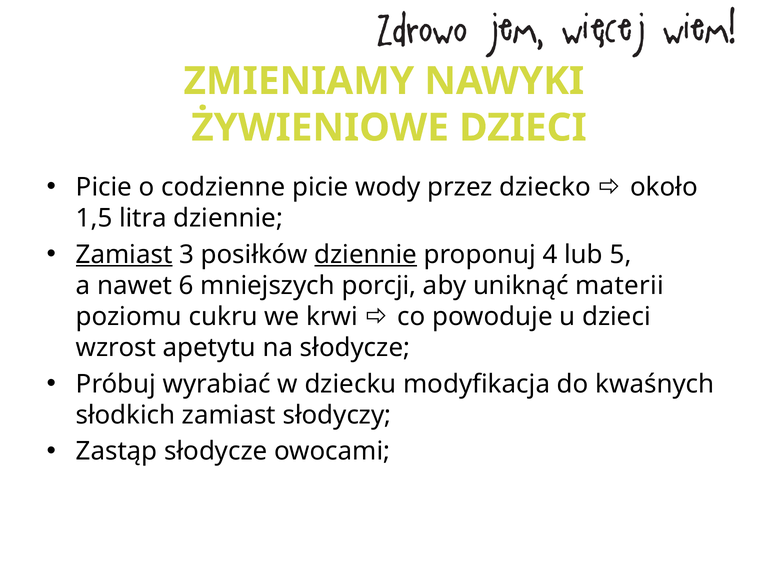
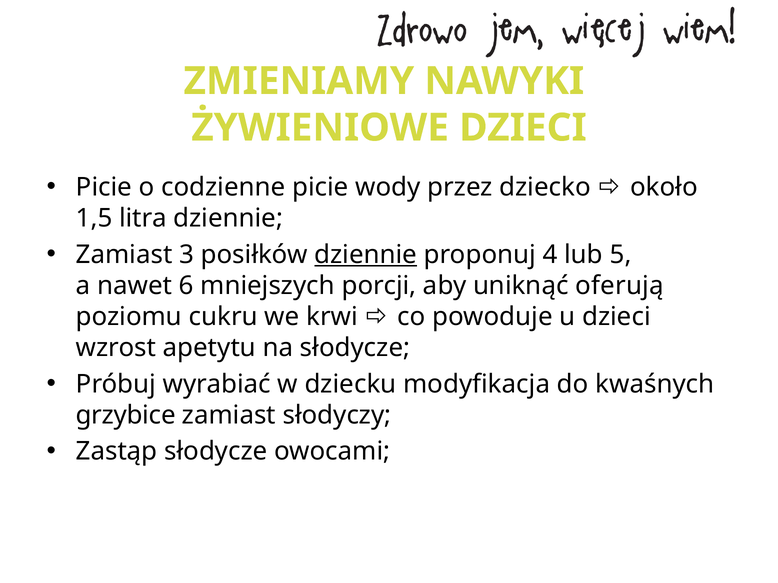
Zamiast at (124, 255) underline: present -> none
materii: materii -> oferują
słodkich: słodkich -> grzybice
